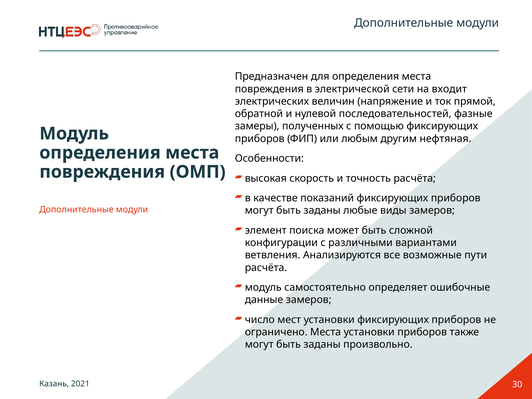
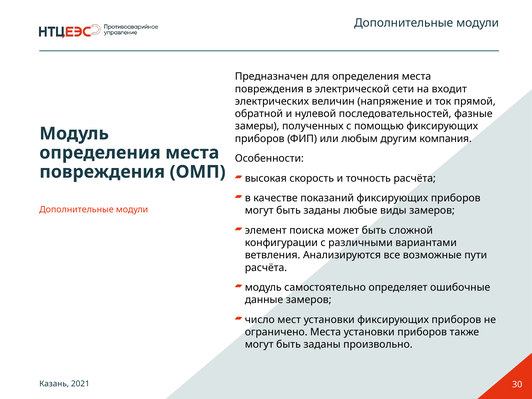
нефтяная: нефтяная -> компания
